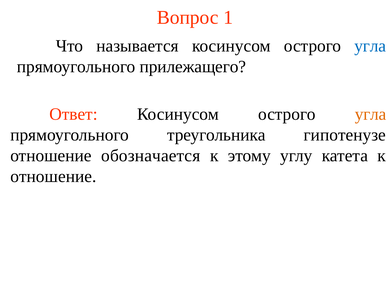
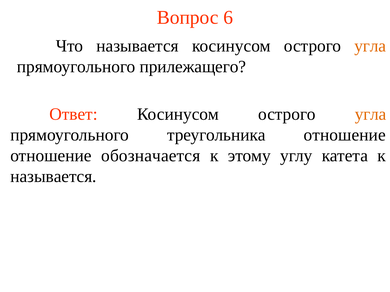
1: 1 -> 6
угла at (370, 46) colour: blue -> orange
треугольника гипотенузе: гипотенузе -> отношение
отношение at (53, 177): отношение -> называется
